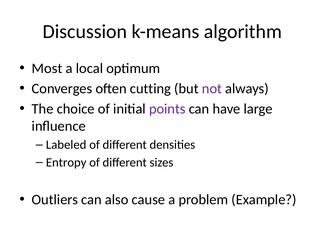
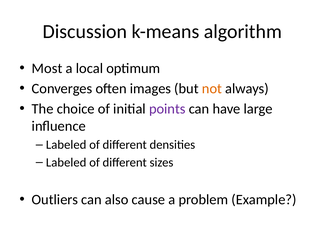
cutting: cutting -> images
not colour: purple -> orange
Entropy at (66, 162): Entropy -> Labeled
